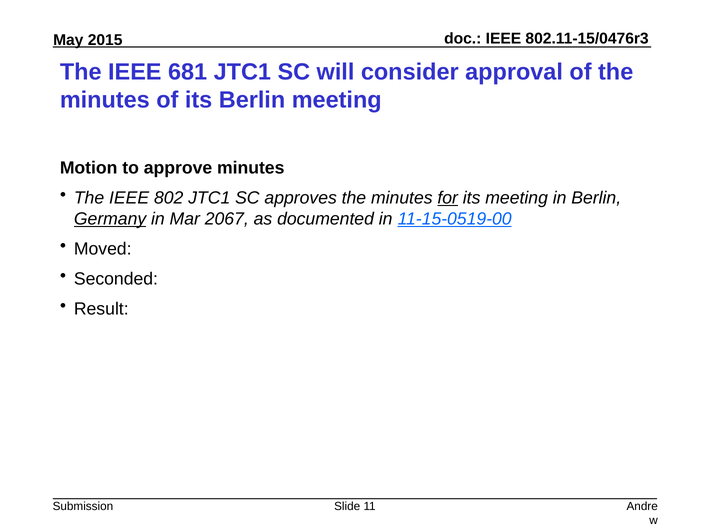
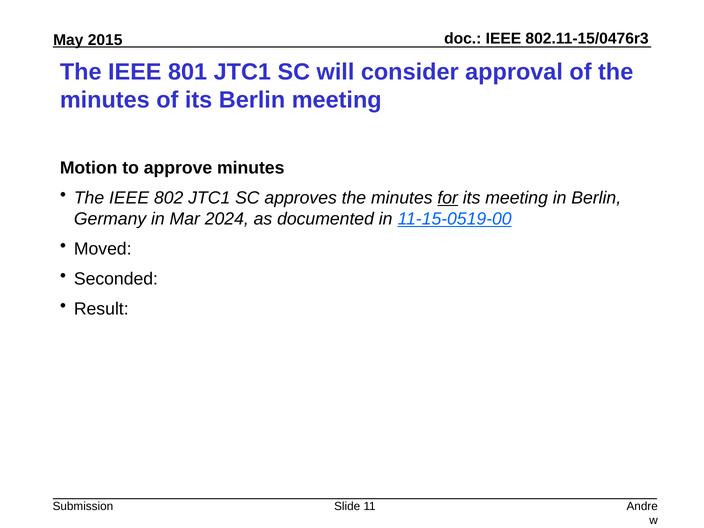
681: 681 -> 801
Germany underline: present -> none
2067: 2067 -> 2024
